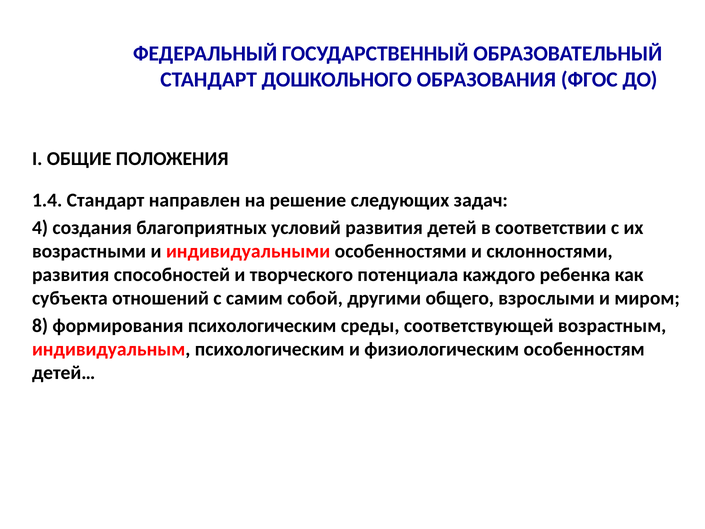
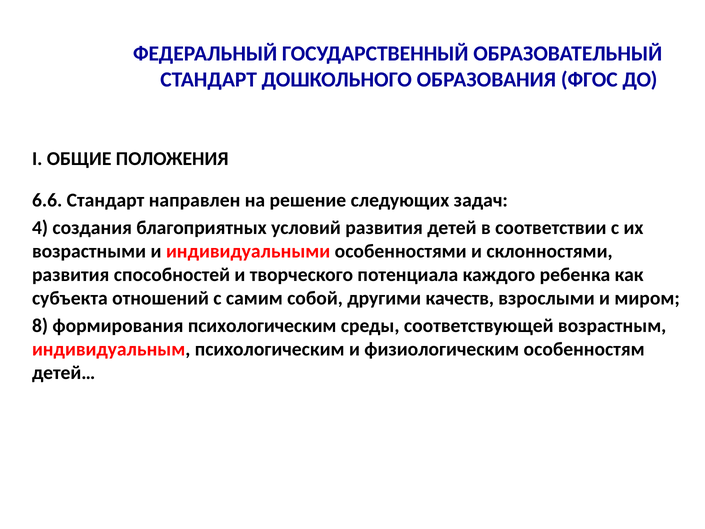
1.4: 1.4 -> 6.6
общего: общего -> качеств
